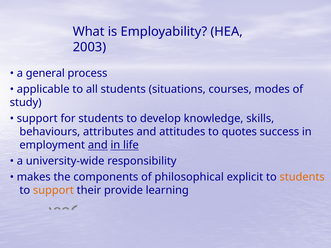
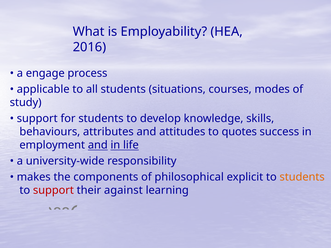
2003: 2003 -> 2016
general: general -> engage
support at (53, 190) colour: orange -> red
provide: provide -> against
